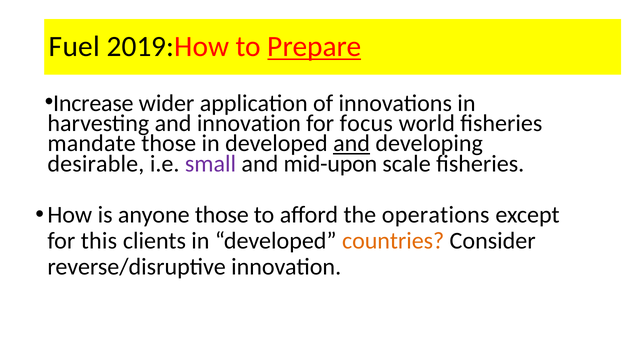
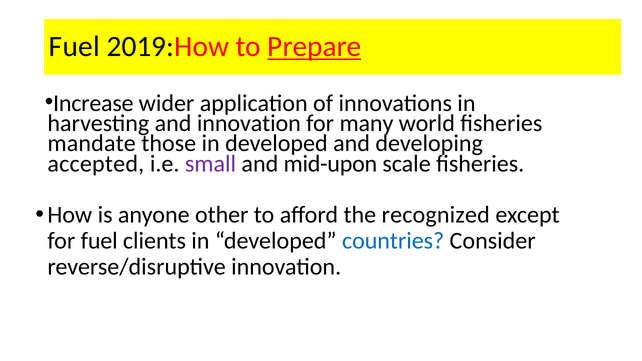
focus: focus -> many
and at (352, 144) underline: present -> none
desirable: desirable -> accepted
anyone those: those -> other
operations: operations -> recognized
for this: this -> fuel
countries colour: orange -> blue
